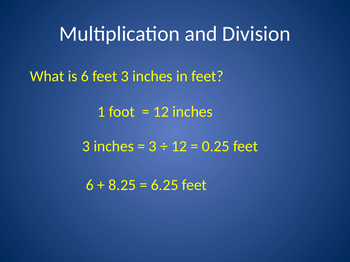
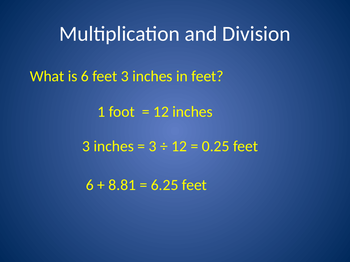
8.25: 8.25 -> 8.81
